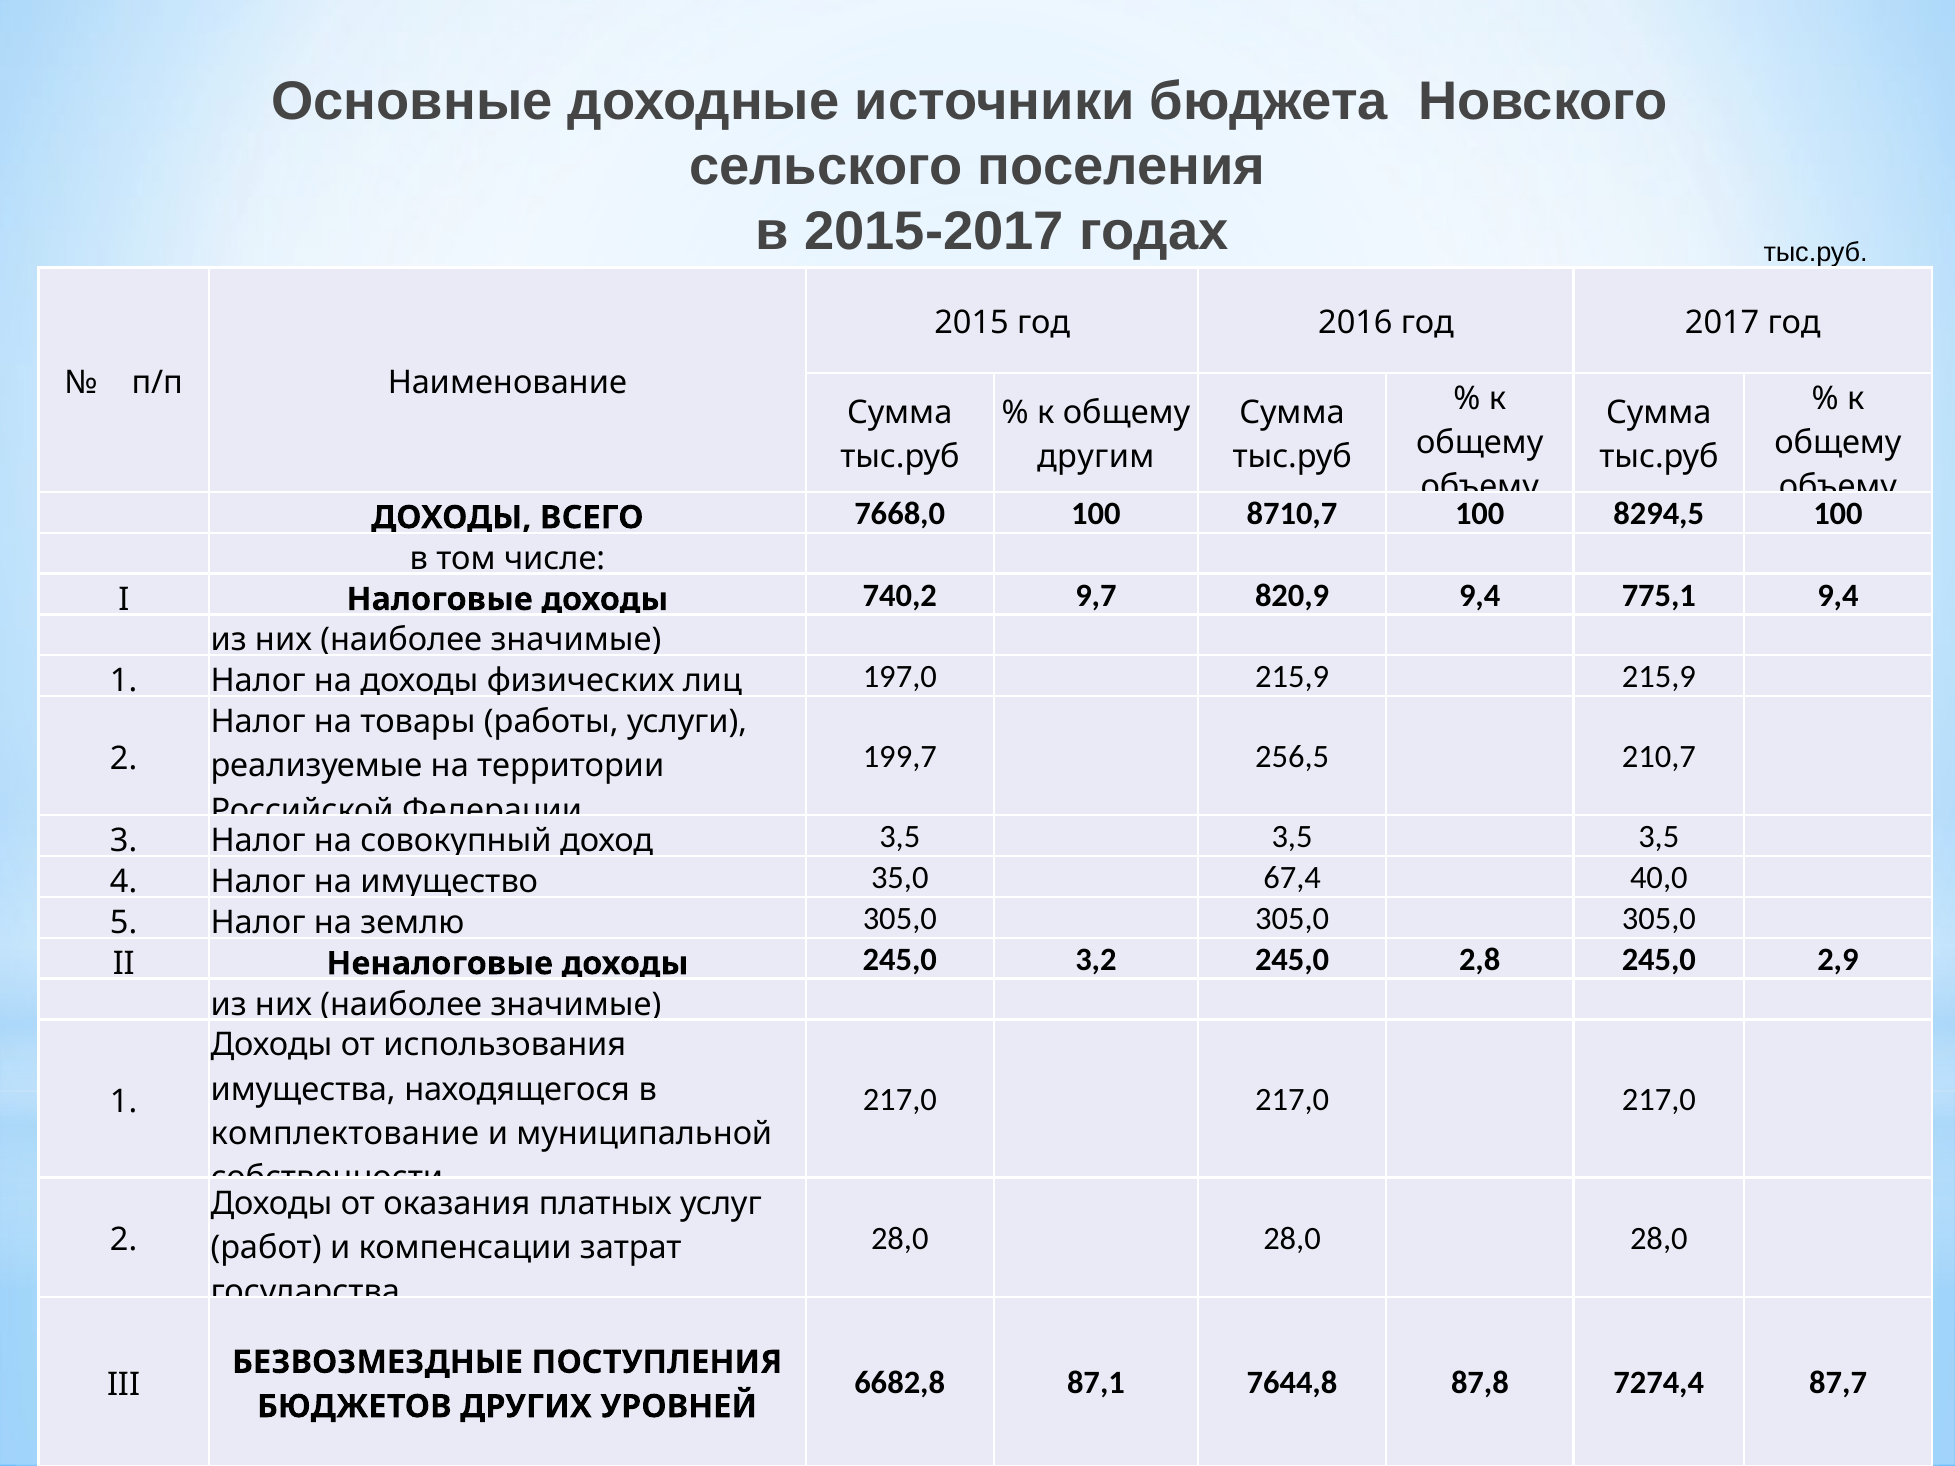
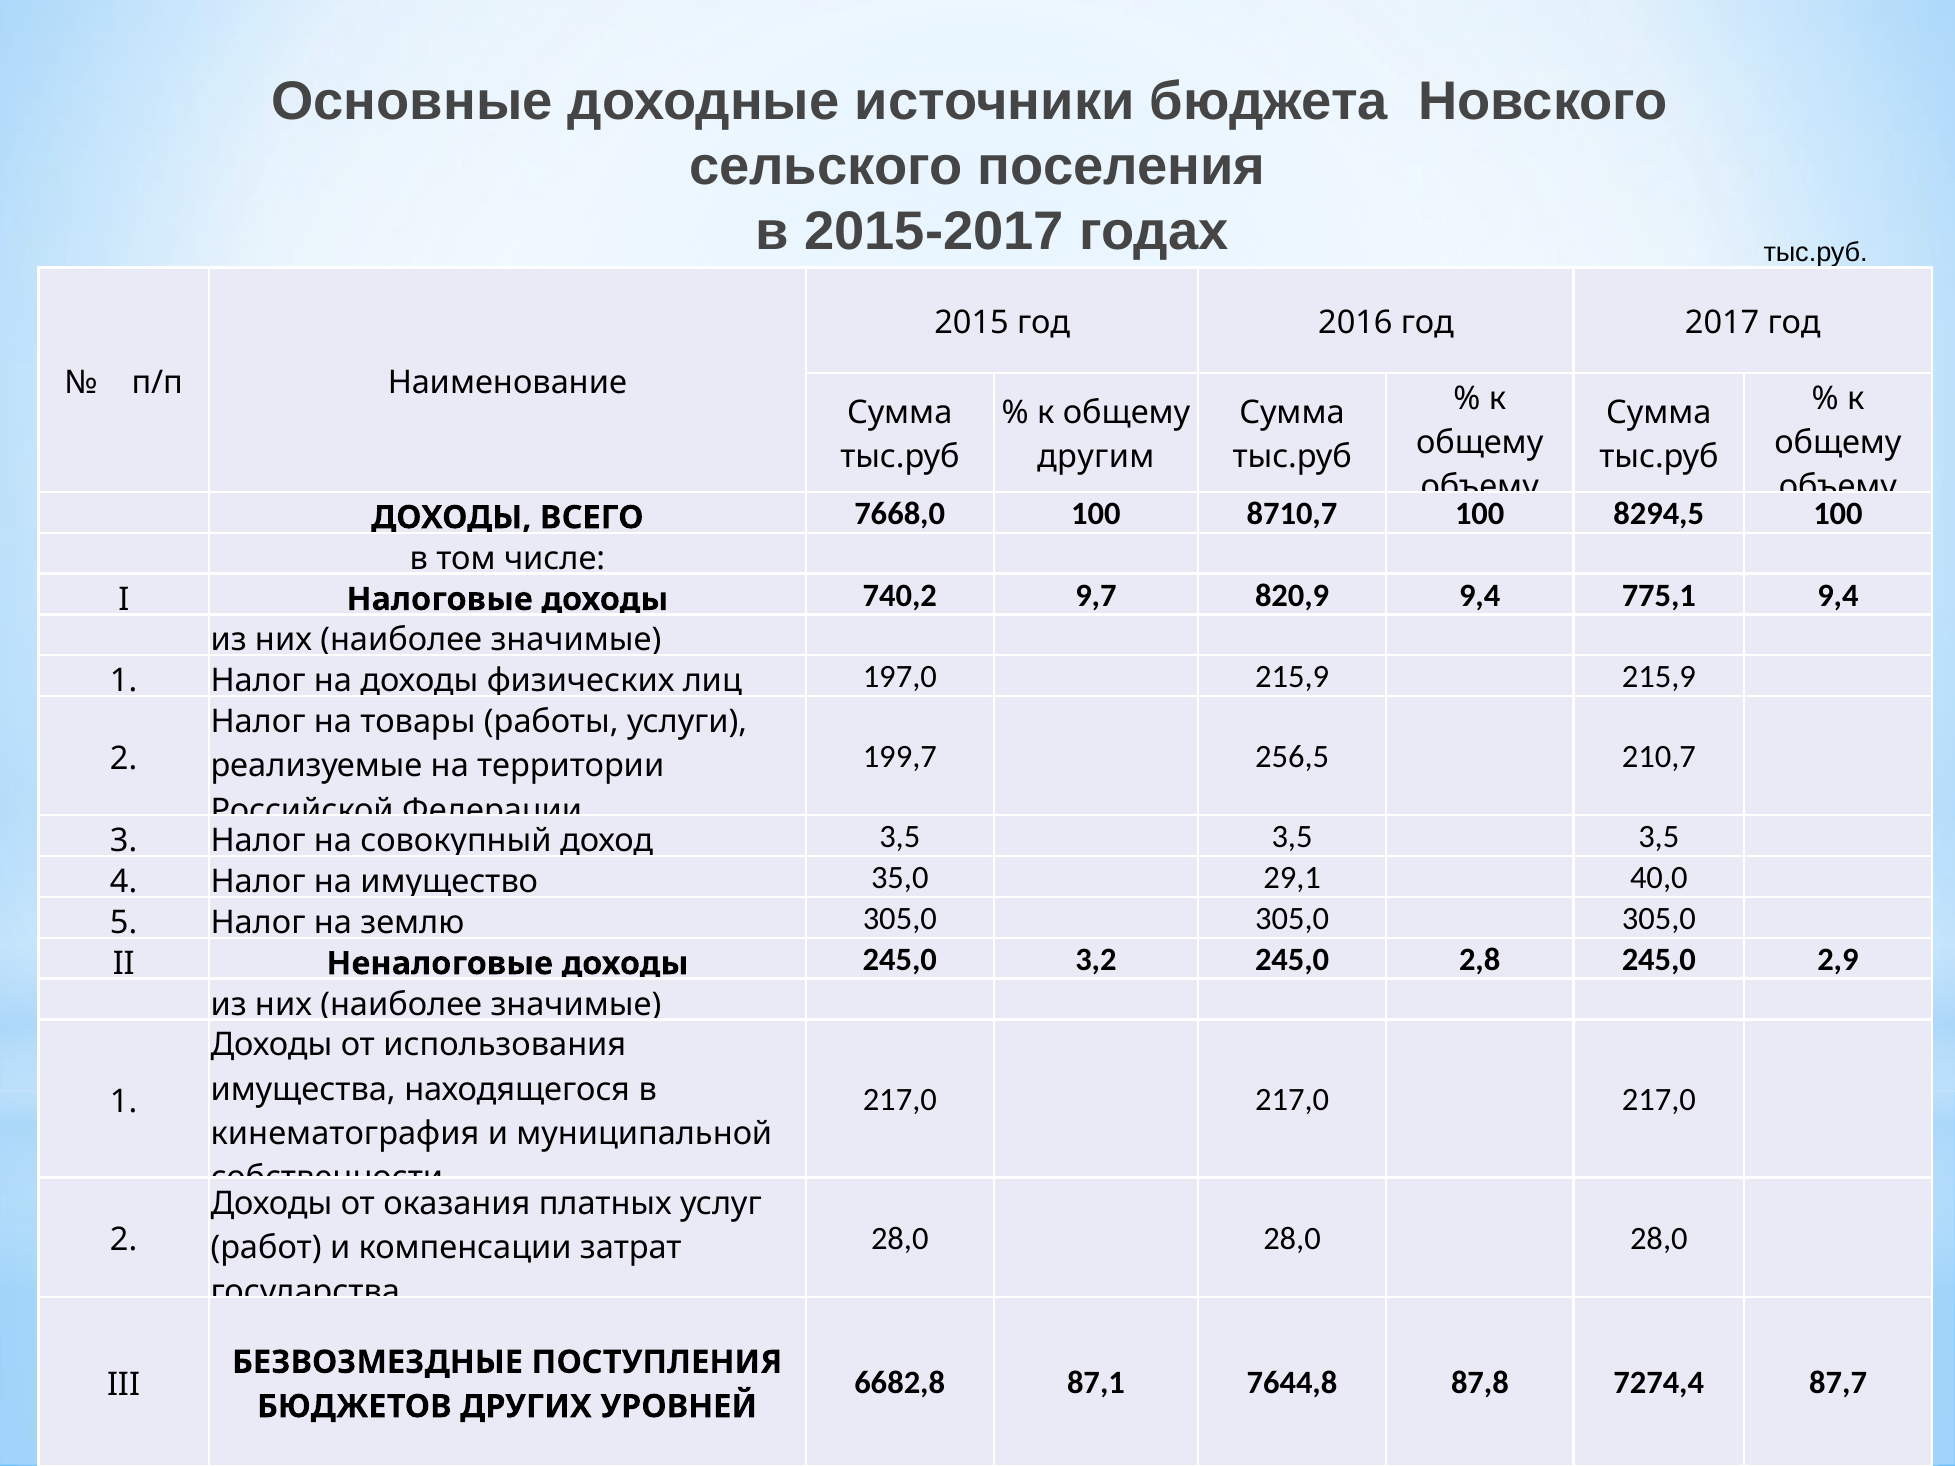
67,4: 67,4 -> 29,1
комплектование: комплектование -> кинематография
